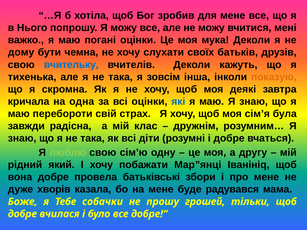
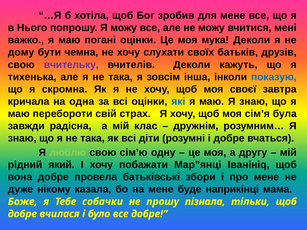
вчительку colour: blue -> purple
показую colour: orange -> blue
деякі: деякі -> своєї
хворів: хворів -> нікому
радувався: радувався -> наприкінці
грошей: грошей -> пізнала
